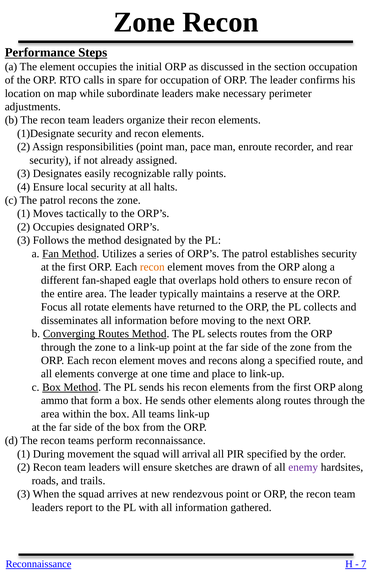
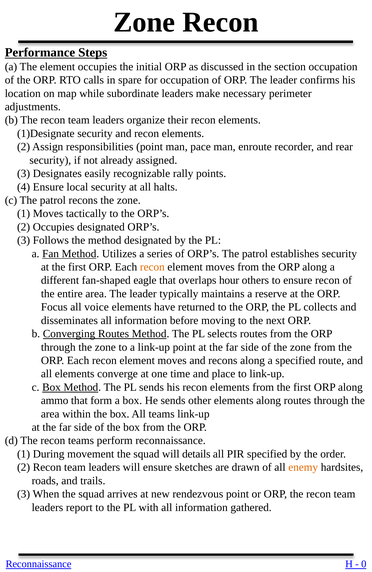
hold: hold -> hour
rotate: rotate -> voice
arrival: arrival -> details
enemy colour: purple -> orange
7: 7 -> 0
